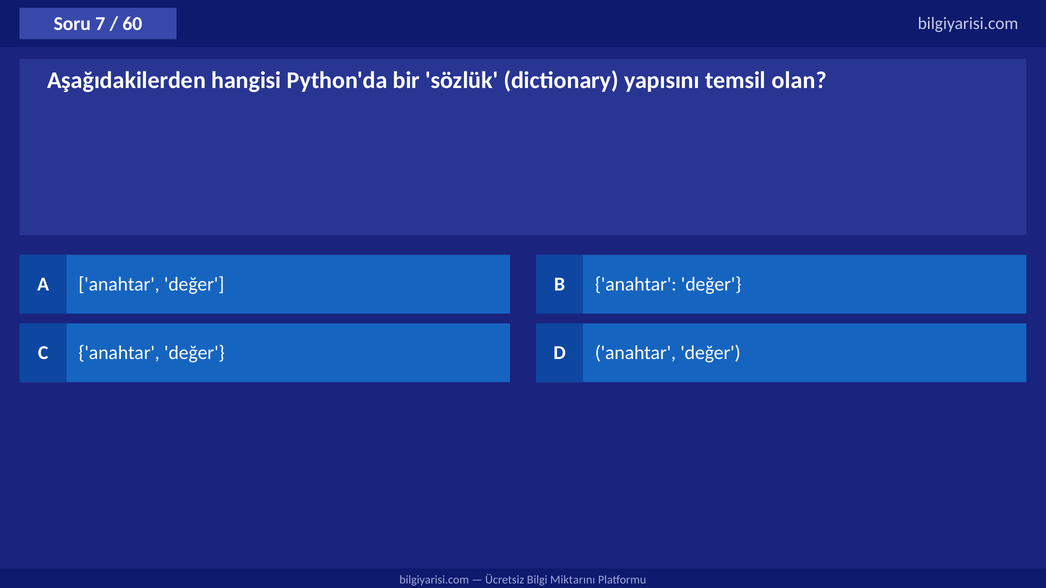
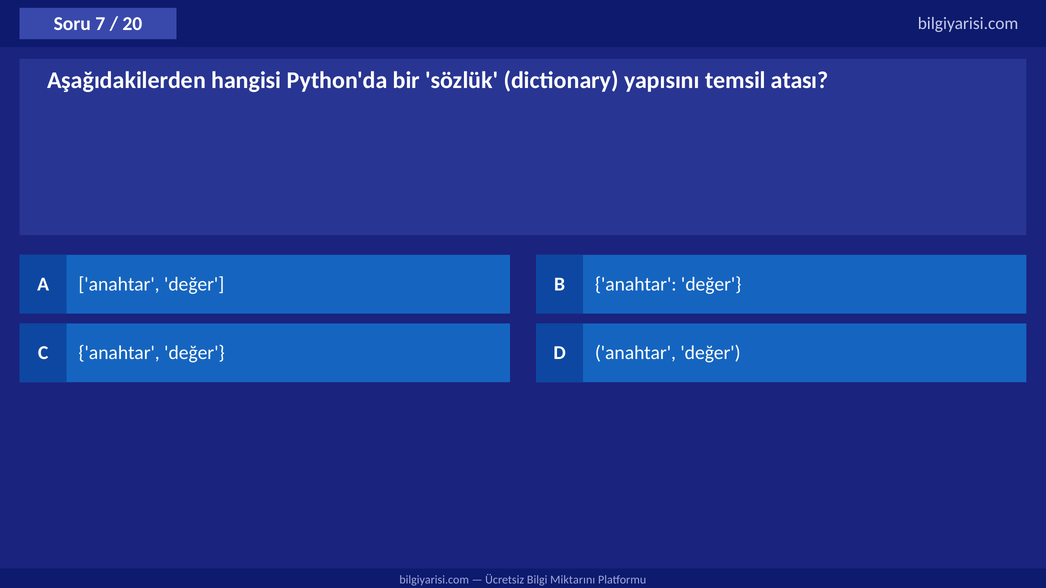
60: 60 -> 20
olan: olan -> atası
